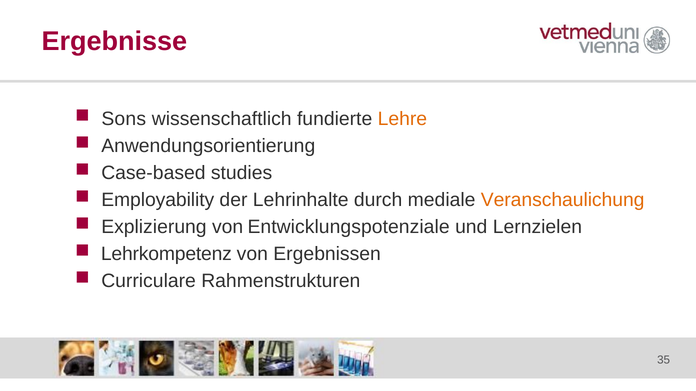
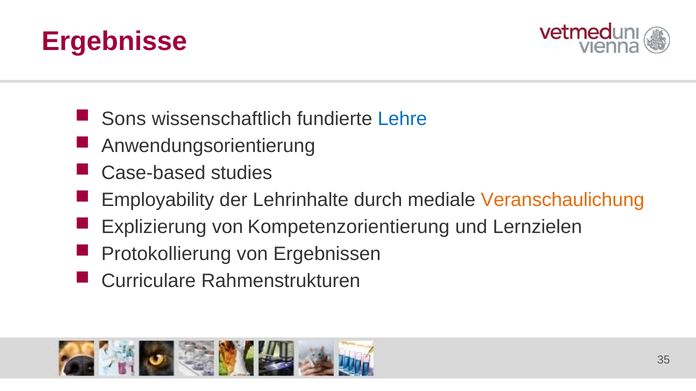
Lehre colour: orange -> blue
Entwicklungspotenziale: Entwicklungspotenziale -> Kompetenzorientierung
Lehrkompetenz: Lehrkompetenz -> Protokollierung
